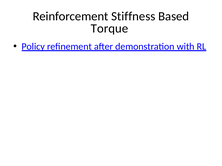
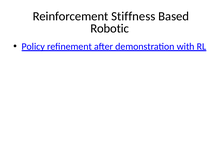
Torque: Torque -> Robotic
